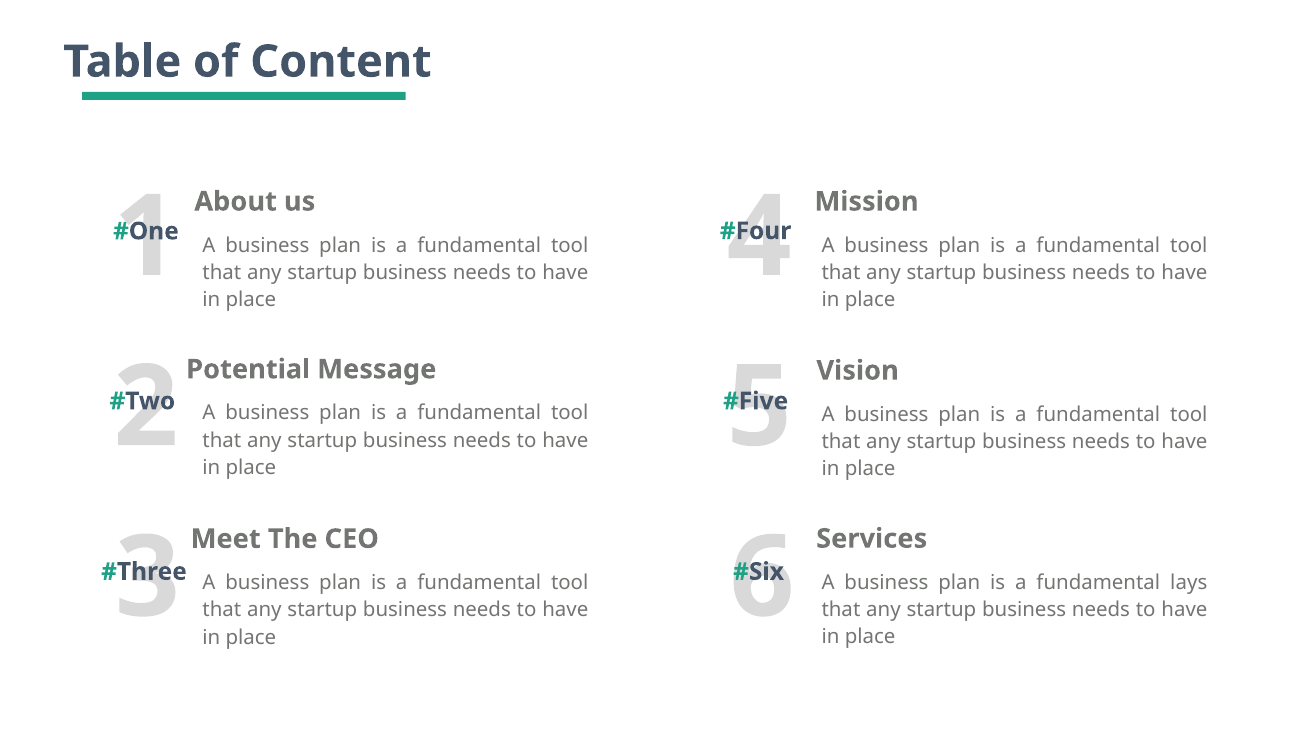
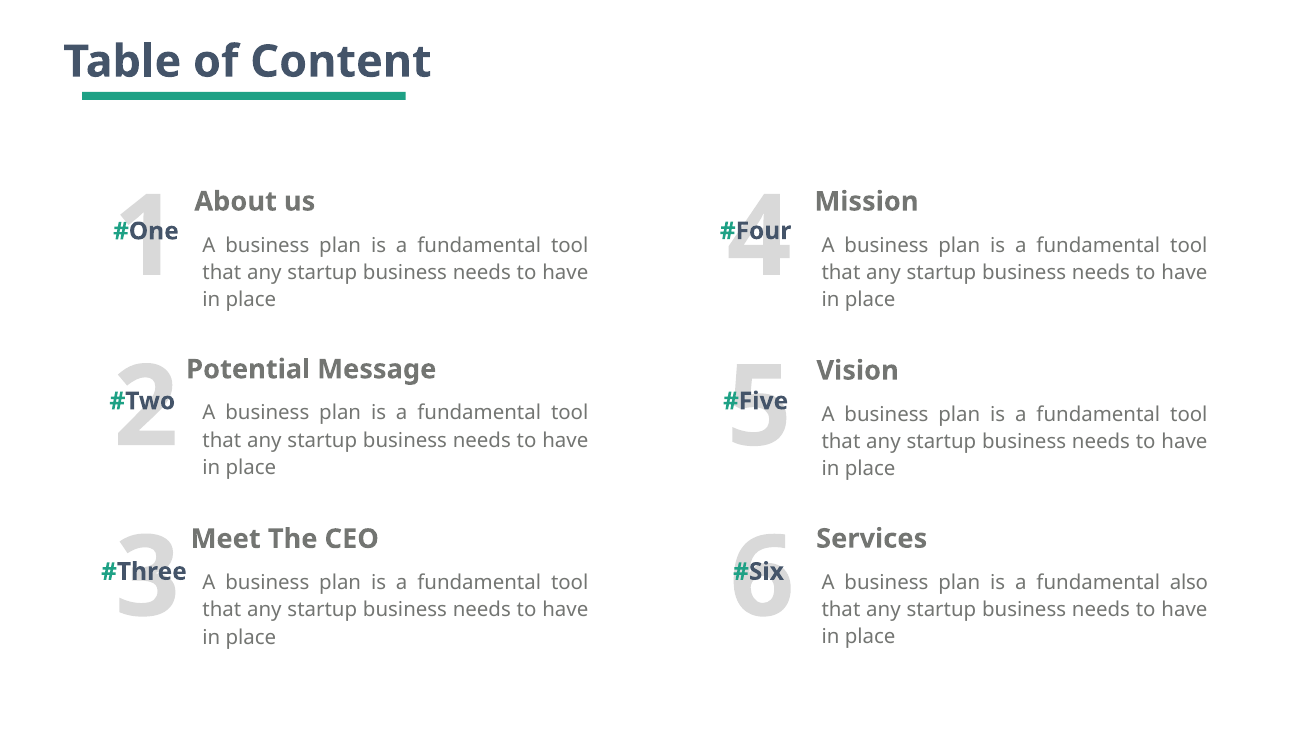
lays: lays -> also
